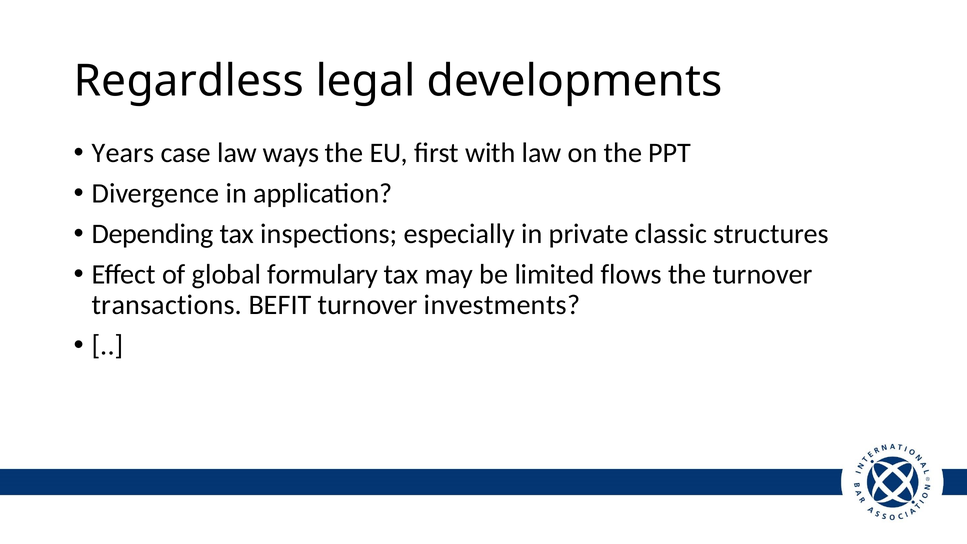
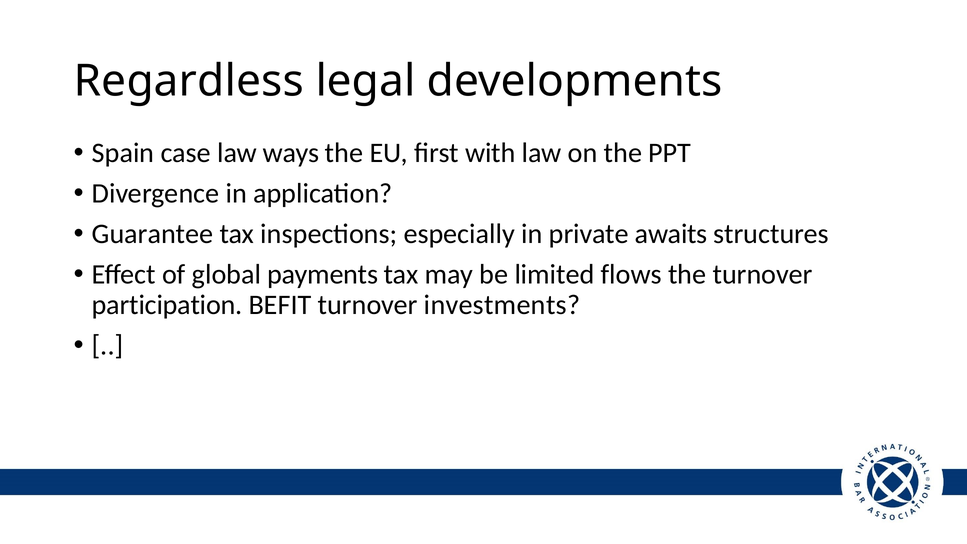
Years: Years -> Spain
Depending: Depending -> Guarantee
classic: classic -> awaits
formulary: formulary -> payments
transactions: transactions -> participation
